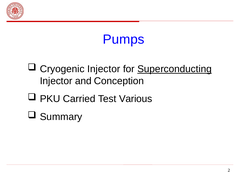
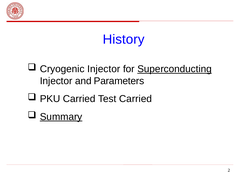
Pumps: Pumps -> History
Conception: Conception -> Parameters
Test Various: Various -> Carried
Summary underline: none -> present
